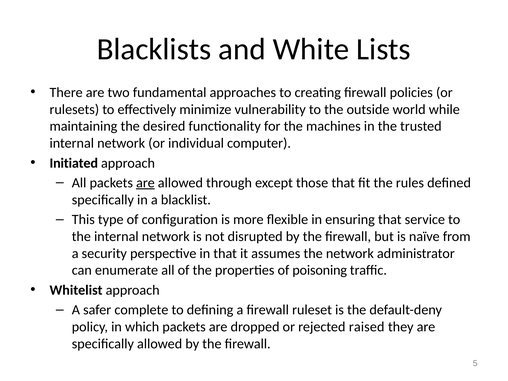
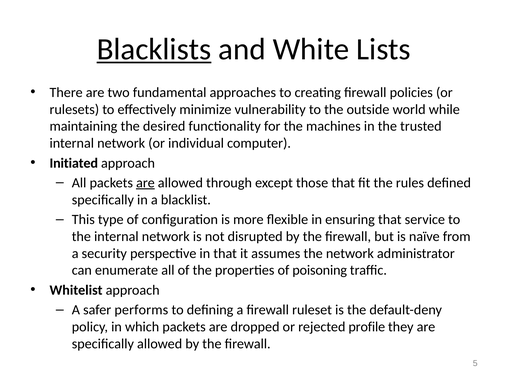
Blacklists underline: none -> present
complete: complete -> performs
raised: raised -> profile
